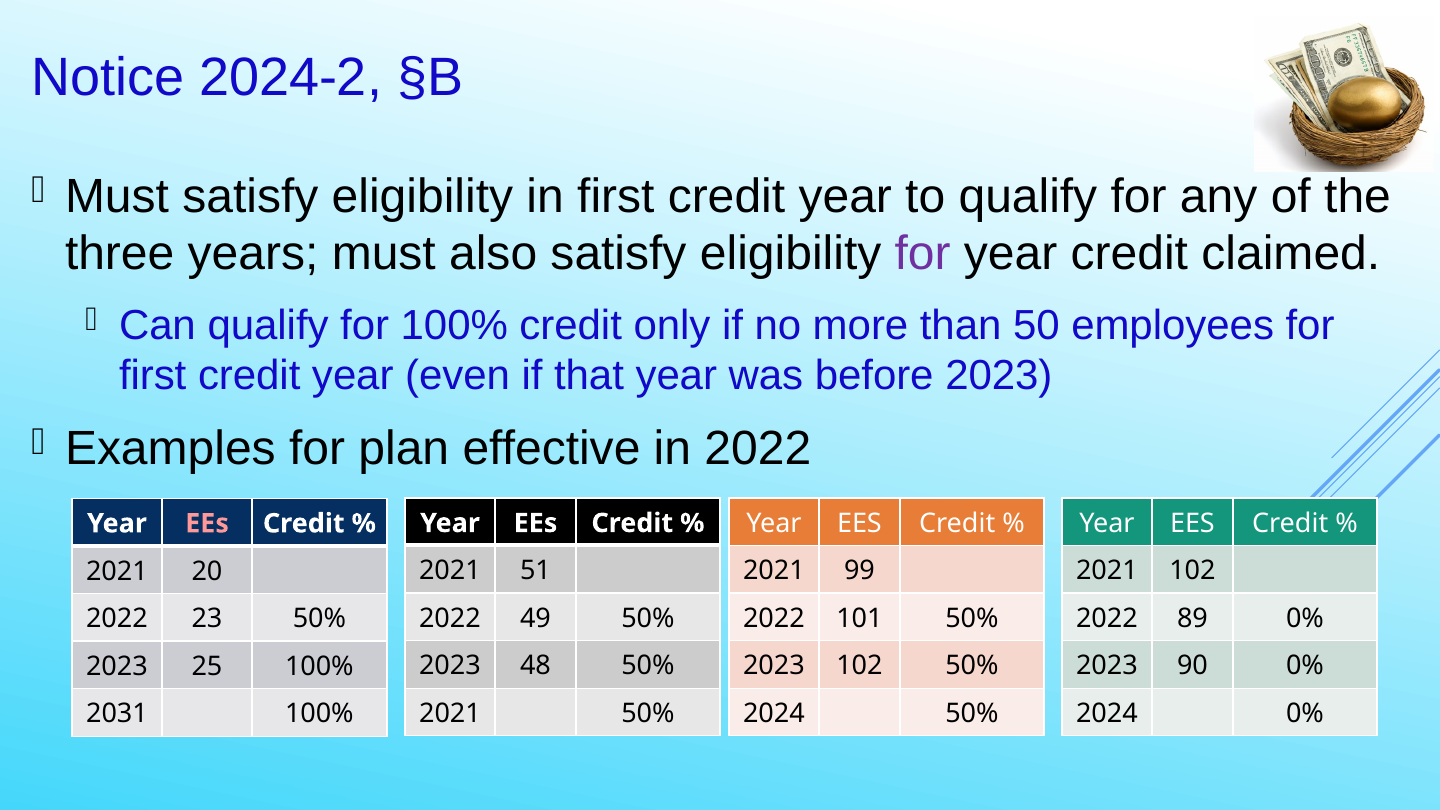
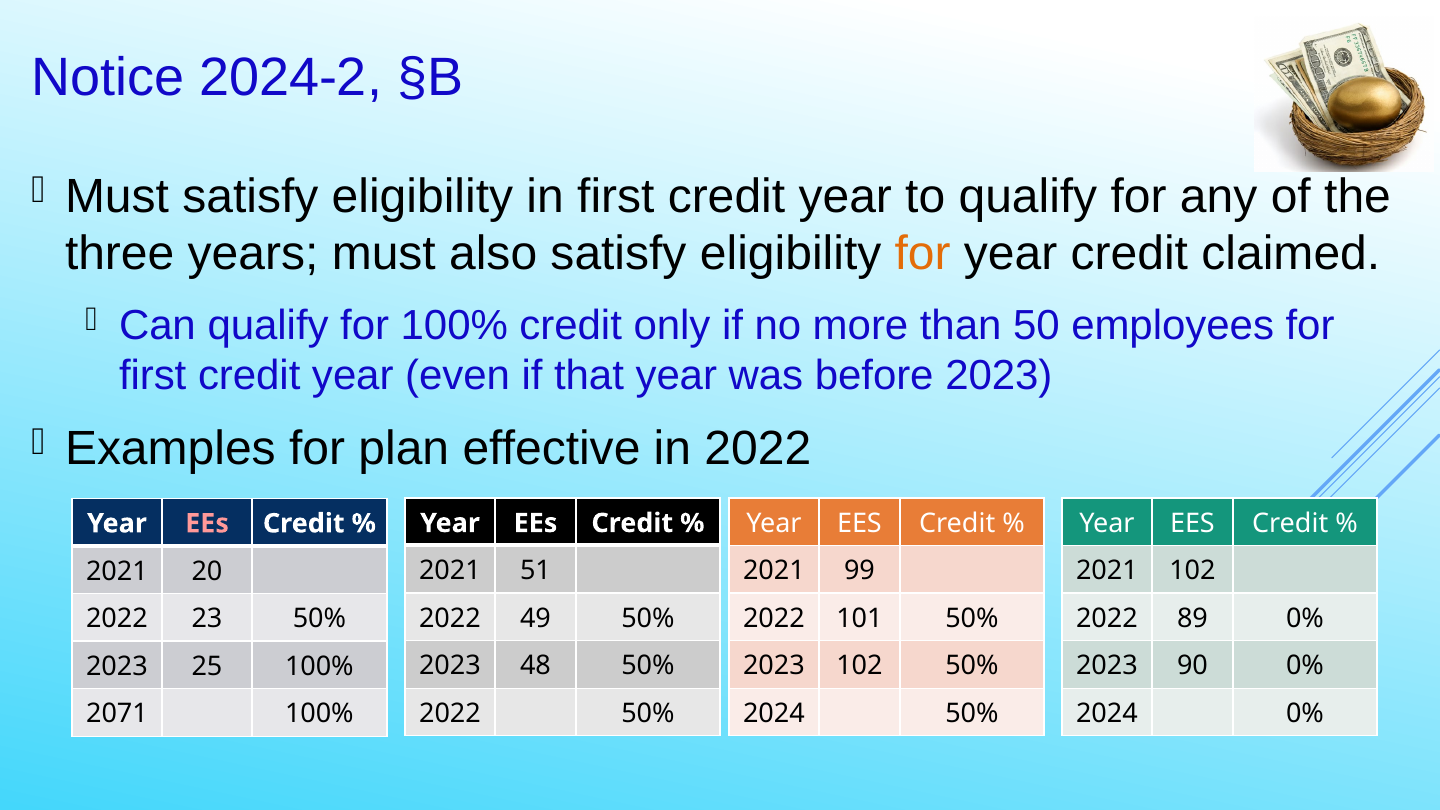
for at (923, 254) colour: purple -> orange
2021 at (450, 713): 2021 -> 2022
2031: 2031 -> 2071
